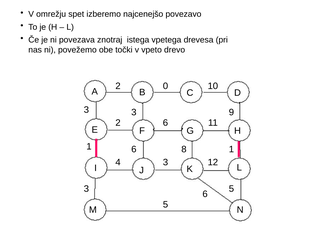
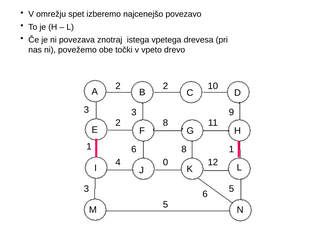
2 0: 0 -> 2
2 6: 6 -> 8
4 3: 3 -> 0
